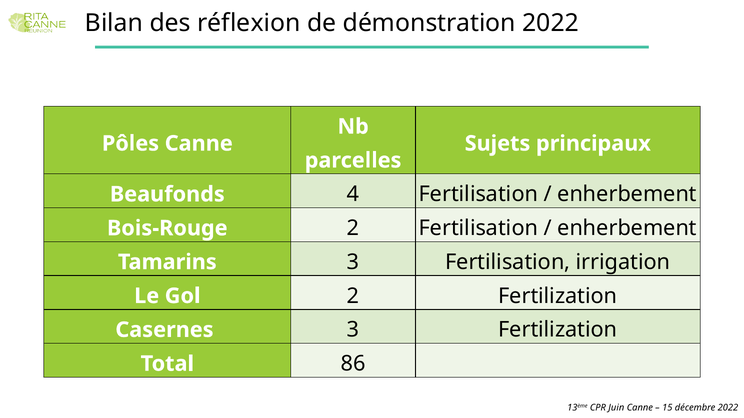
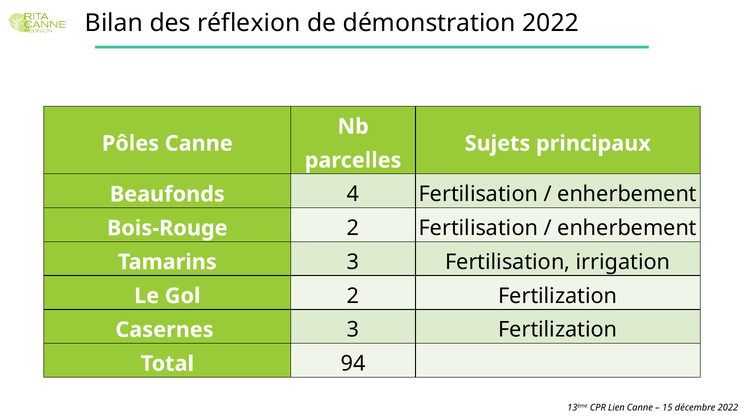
86: 86 -> 94
Juin: Juin -> Lien
